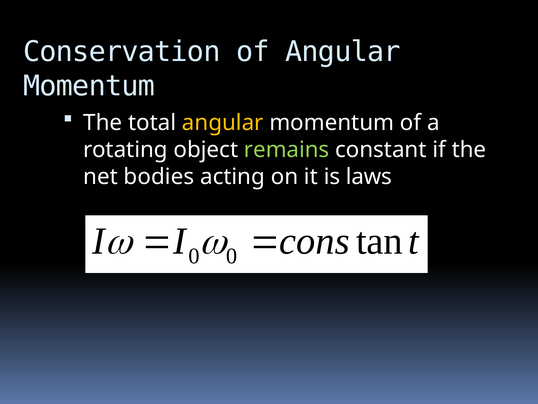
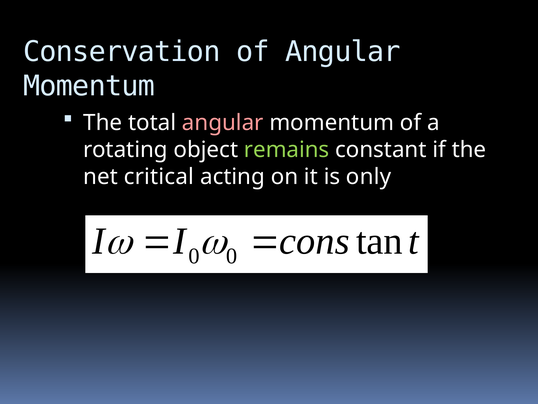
angular at (223, 123) colour: yellow -> pink
bodies: bodies -> critical
laws: laws -> only
